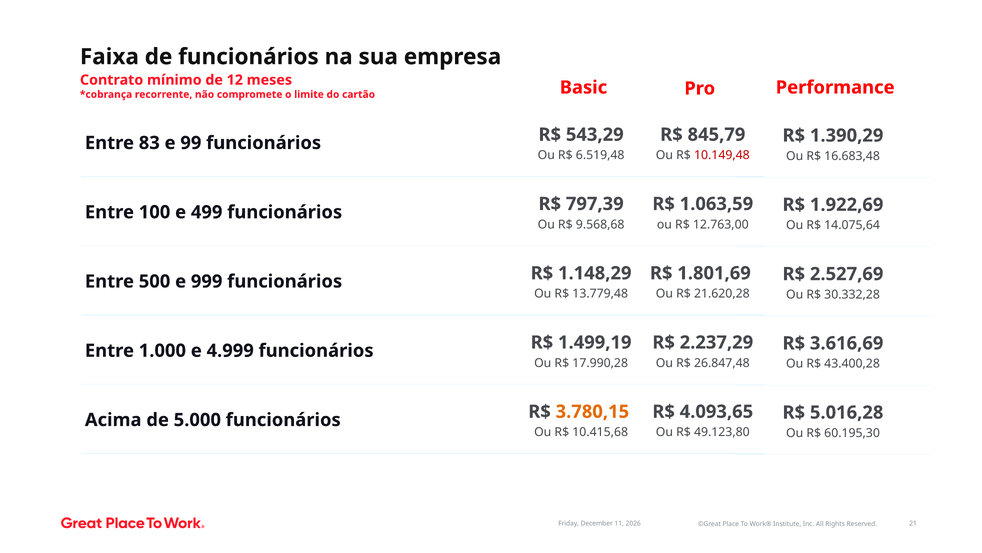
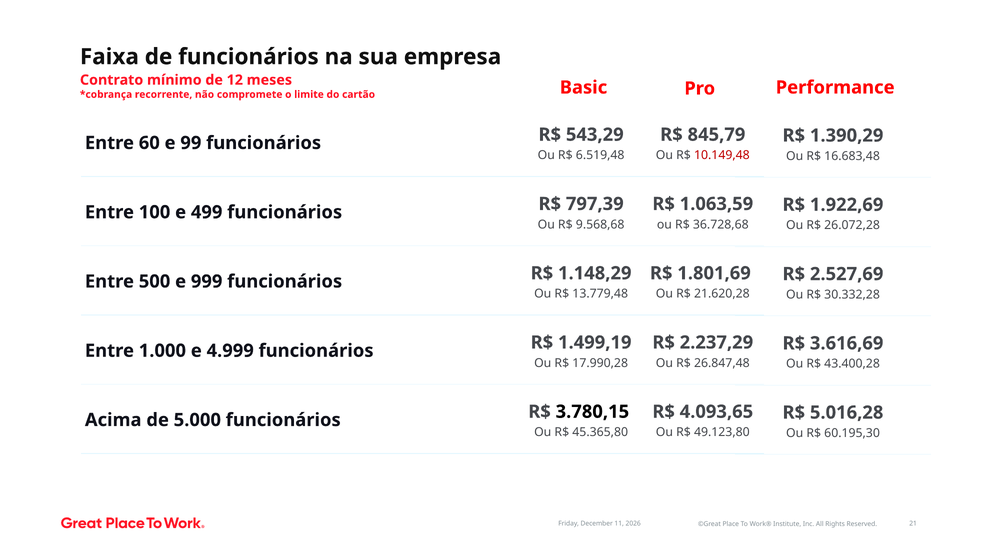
83: 83 -> 60
12.763,00: 12.763,00 -> 36.728,68
14.075,64: 14.075,64 -> 26.072,28
3.780,15 colour: orange -> black
10.415,68: 10.415,68 -> 45.365,80
